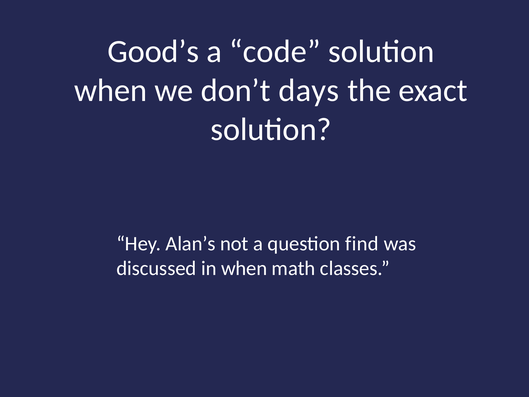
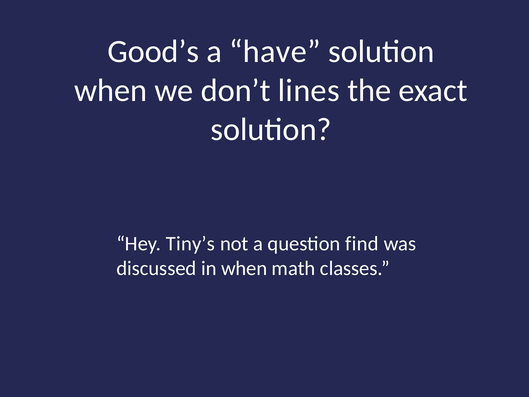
code: code -> have
days: days -> lines
Alan’s: Alan’s -> Tiny’s
